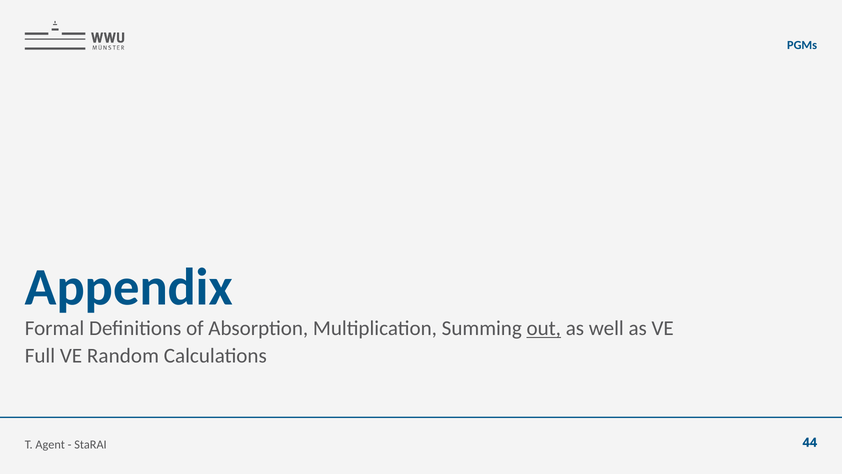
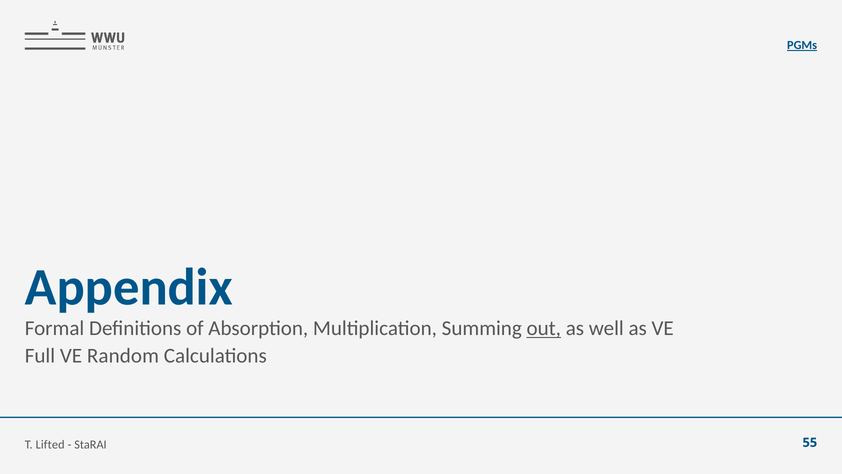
PGMs underline: none -> present
Agent: Agent -> Lifted
44: 44 -> 55
